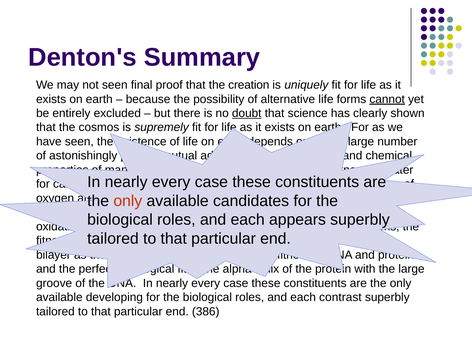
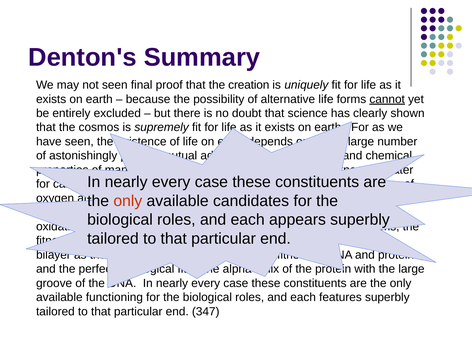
doubt underline: present -> none
developing: developing -> functioning
contrast: contrast -> features
386: 386 -> 347
